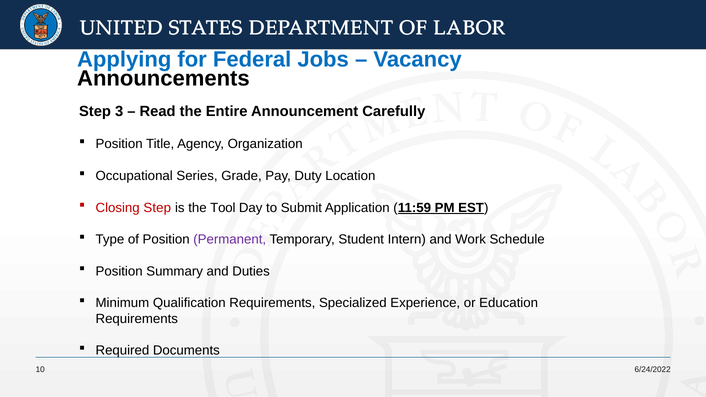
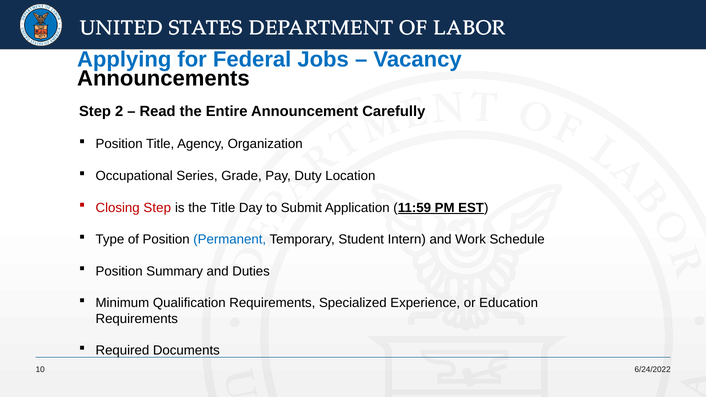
3: 3 -> 2
the Tool: Tool -> Title
Permanent colour: purple -> blue
